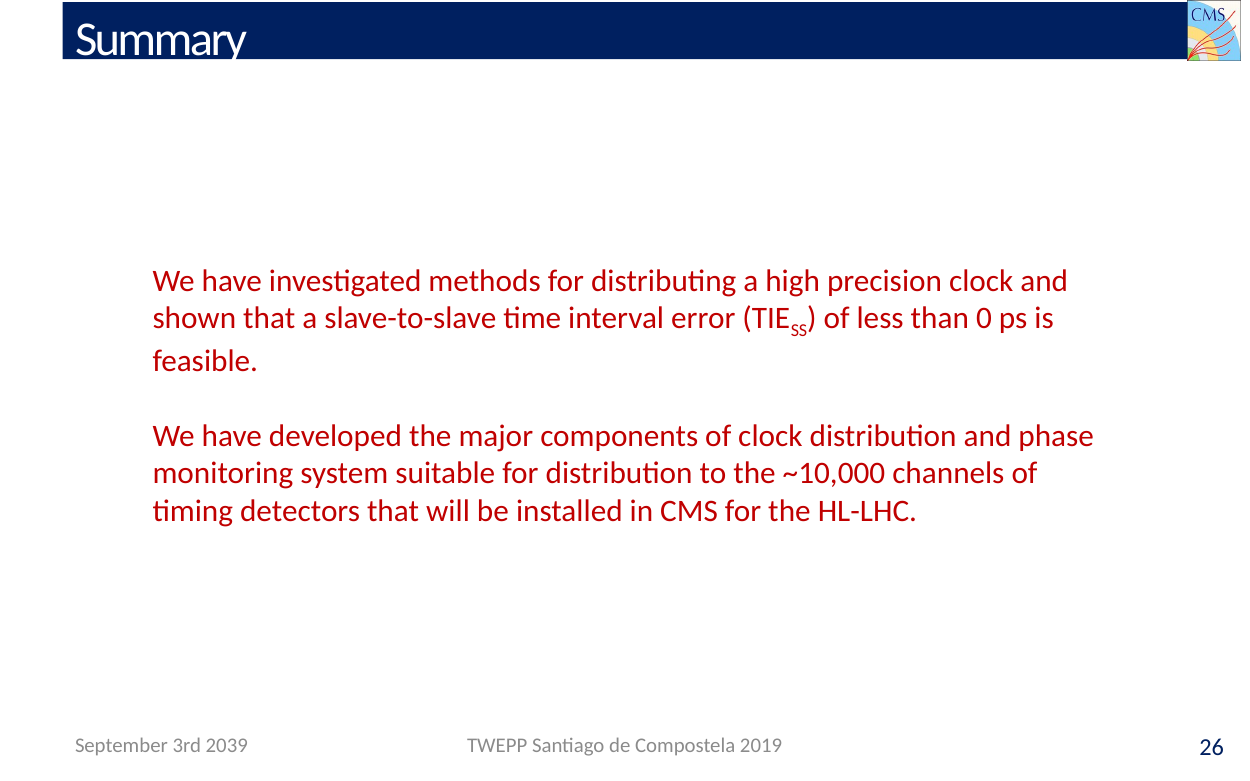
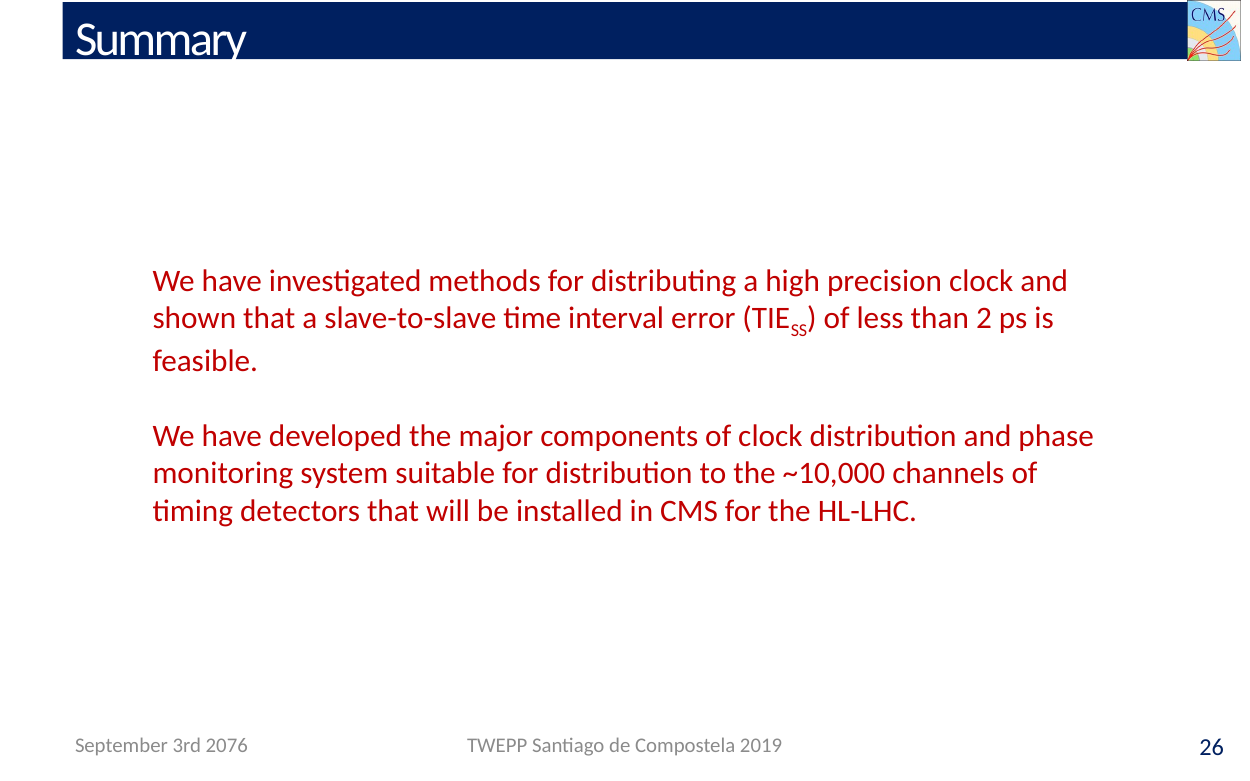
0: 0 -> 2
2039: 2039 -> 2076
